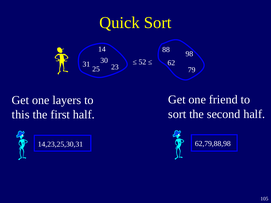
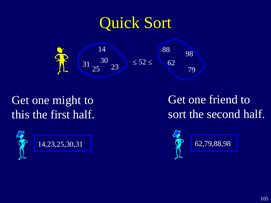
layers: layers -> might
